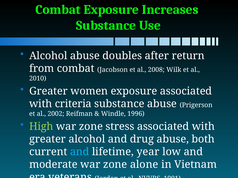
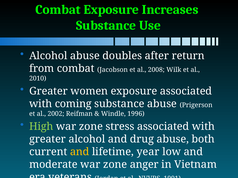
criteria: criteria -> coming
and at (80, 152) colour: light blue -> yellow
alone: alone -> anger
